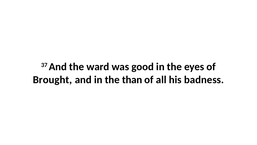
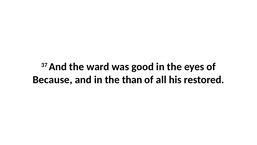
Brought: Brought -> Because
badness: badness -> restored
